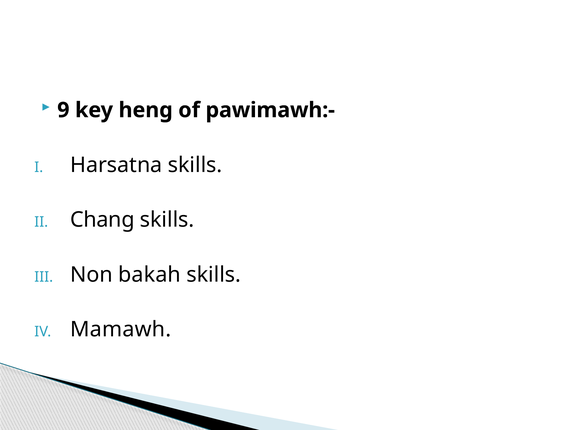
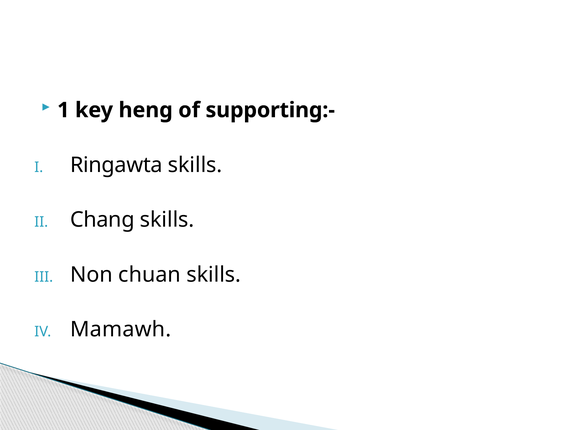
9: 9 -> 1
pawimawh:-: pawimawh:- -> supporting:-
Harsatna: Harsatna -> Ringawta
bakah: bakah -> chuan
